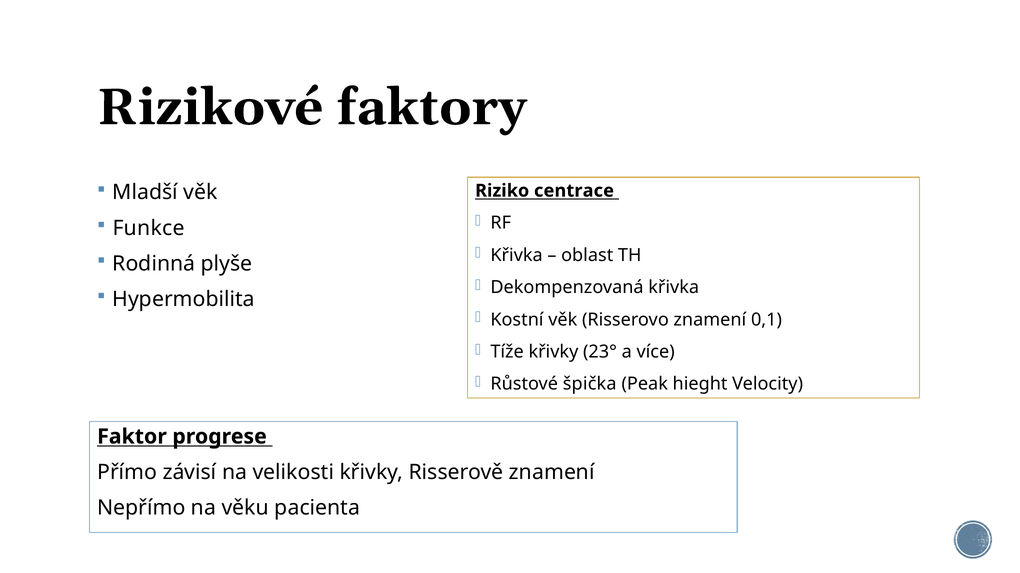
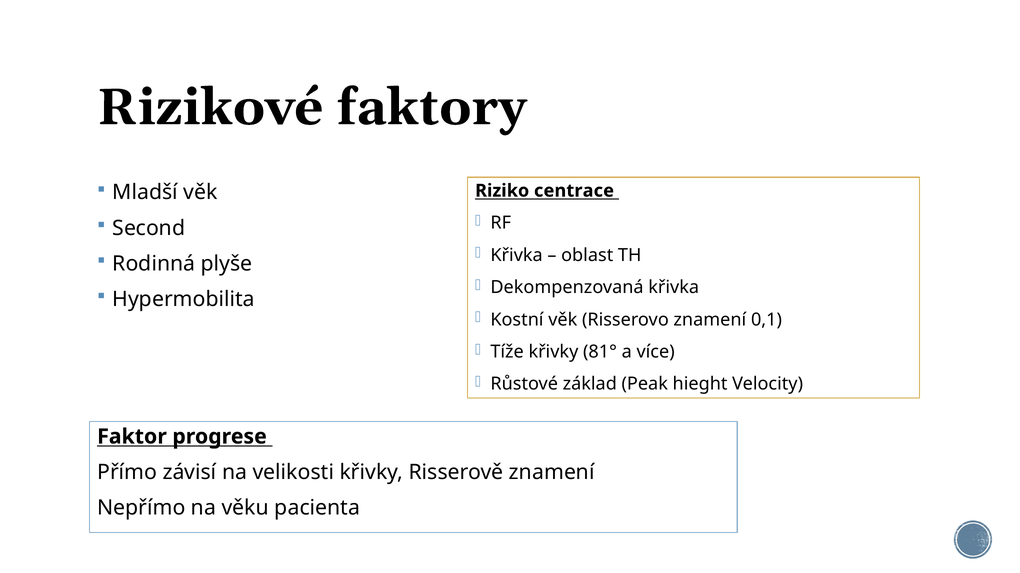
Funkce: Funkce -> Second
23°: 23° -> 81°
špička: špička -> základ
